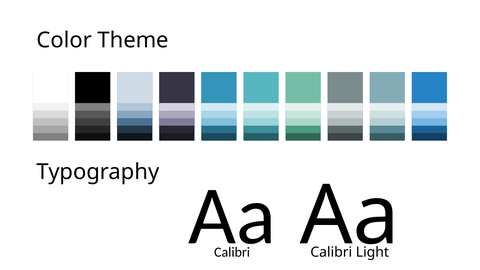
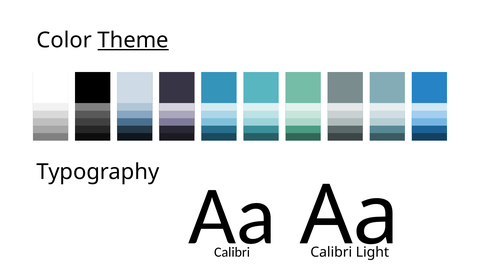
Theme underline: none -> present
